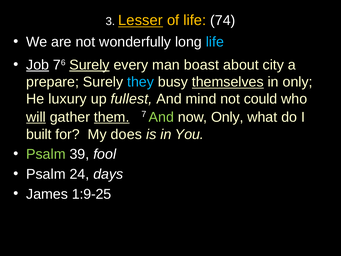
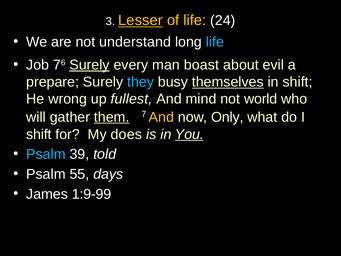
74: 74 -> 24
wonderfully: wonderfully -> understand
Job underline: present -> none
city: city -> evil
in only: only -> shift
luxury: luxury -> wrong
could: could -> world
will underline: present -> none
And at (161, 117) colour: light green -> yellow
built at (39, 134): built -> shift
You underline: none -> present
Psalm at (46, 154) colour: light green -> light blue
fool: fool -> told
24: 24 -> 55
1:9-25: 1:9-25 -> 1:9-99
